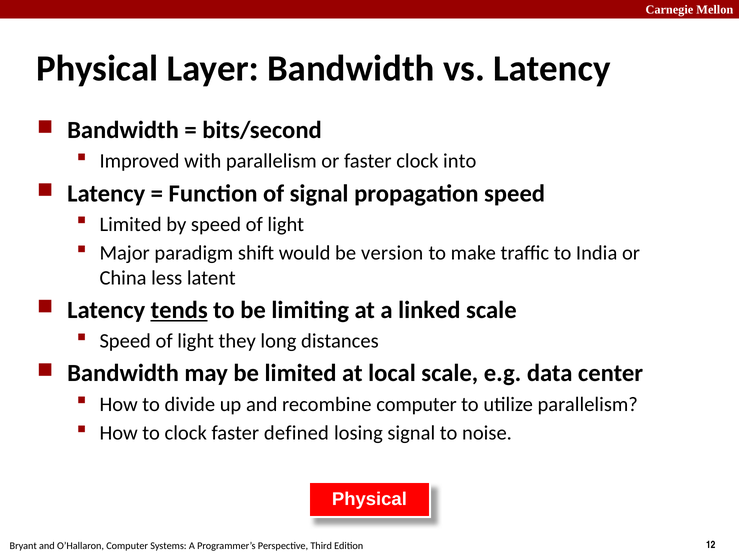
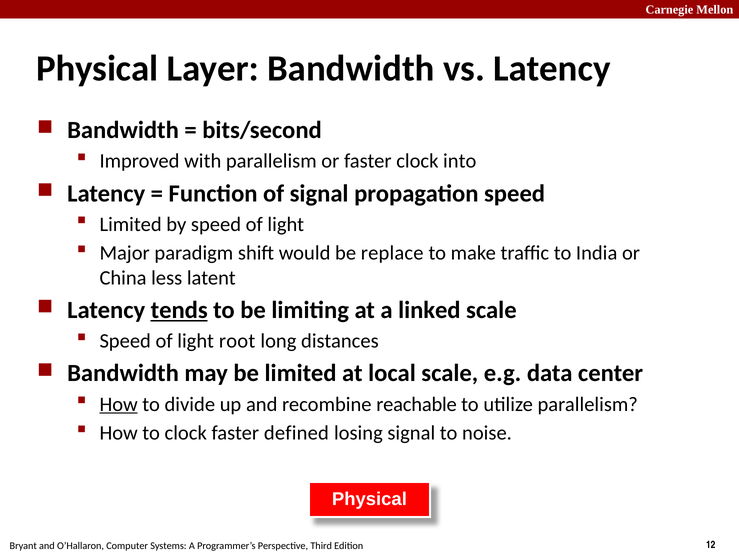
version: version -> replace
they: they -> root
How at (119, 404) underline: none -> present
recombine computer: computer -> reachable
